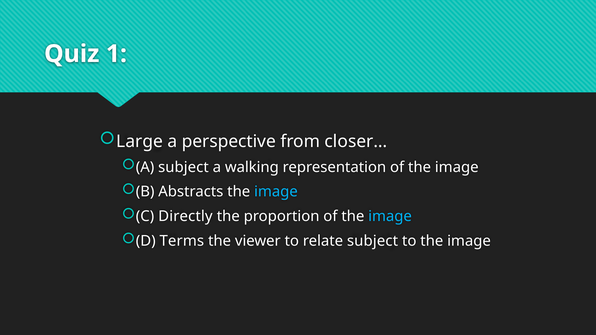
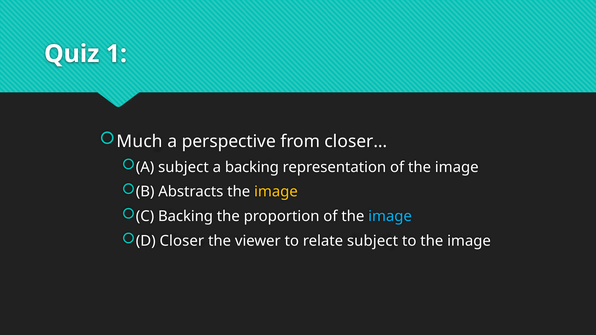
Large: Large -> Much
a walking: walking -> backing
image at (276, 192) colour: light blue -> yellow
C Directly: Directly -> Backing
Terms: Terms -> Closer
